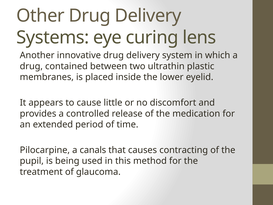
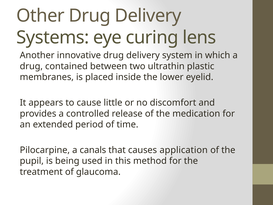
contracting: contracting -> application
